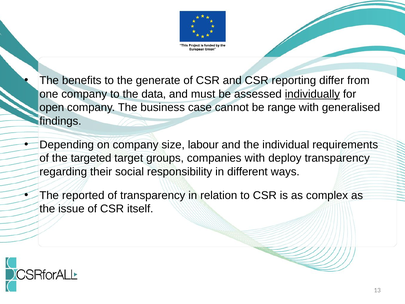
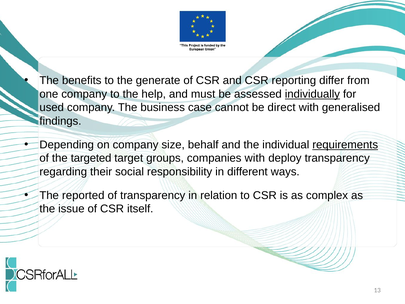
data: data -> help
open: open -> used
range: range -> direct
labour: labour -> behalf
requirements underline: none -> present
